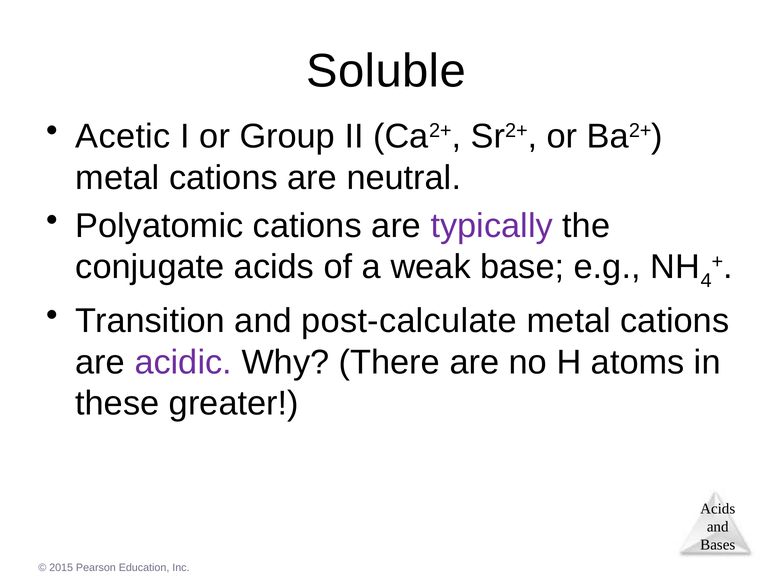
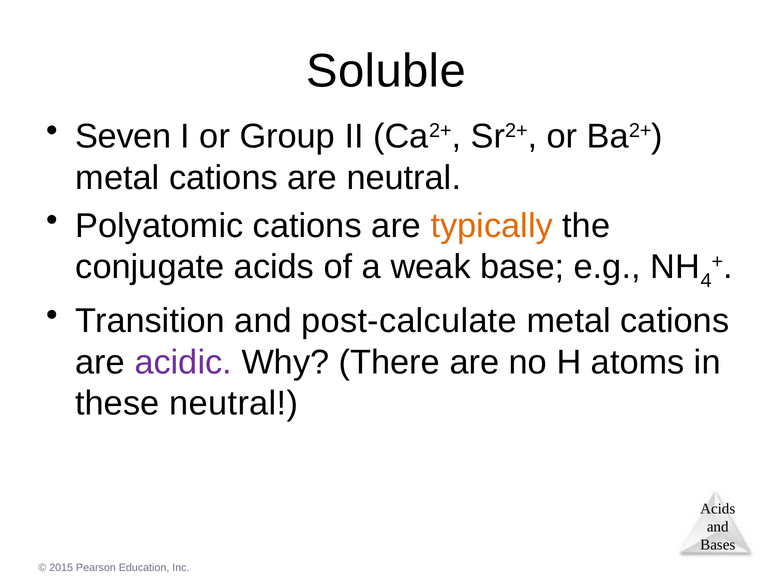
Acetic: Acetic -> Seven
typically colour: purple -> orange
these greater: greater -> neutral
